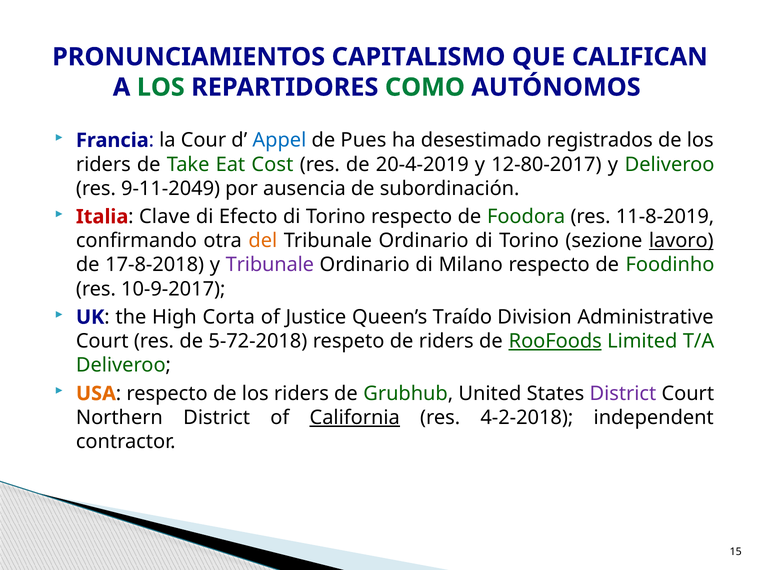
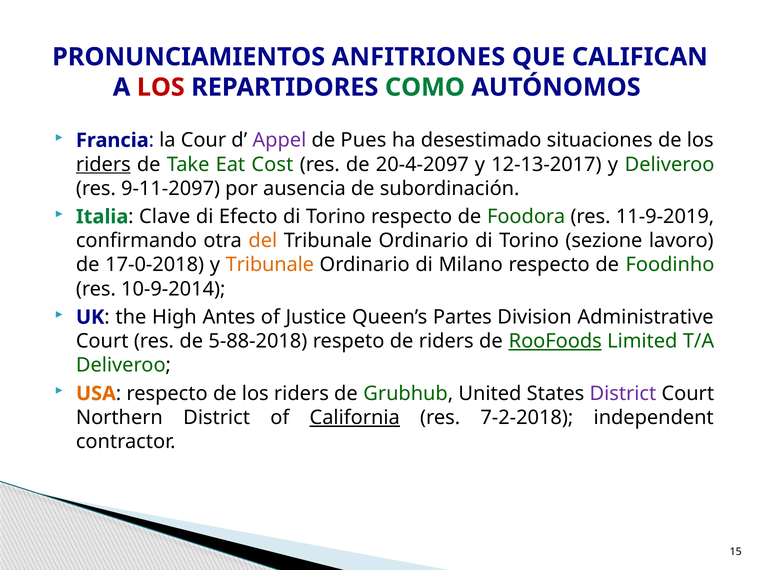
CAPITALISMO: CAPITALISMO -> ANFITRIONES
LOS at (161, 87) colour: green -> red
Appel colour: blue -> purple
registrados: registrados -> situaciones
riders at (103, 164) underline: none -> present
20-4-2019: 20-4-2019 -> 20-4-2097
12-80-2017: 12-80-2017 -> 12-13-2017
9-11-2049: 9-11-2049 -> 9-11-2097
Italia colour: red -> green
11-8-2019: 11-8-2019 -> 11-9-2019
lavoro underline: present -> none
17-8-2018: 17-8-2018 -> 17-0-2018
Tribunale at (270, 265) colour: purple -> orange
10-9-2017: 10-9-2017 -> 10-9-2014
Corta: Corta -> Antes
Traído: Traído -> Partes
5-72-2018: 5-72-2018 -> 5-88-2018
4-2-2018: 4-2-2018 -> 7-2-2018
